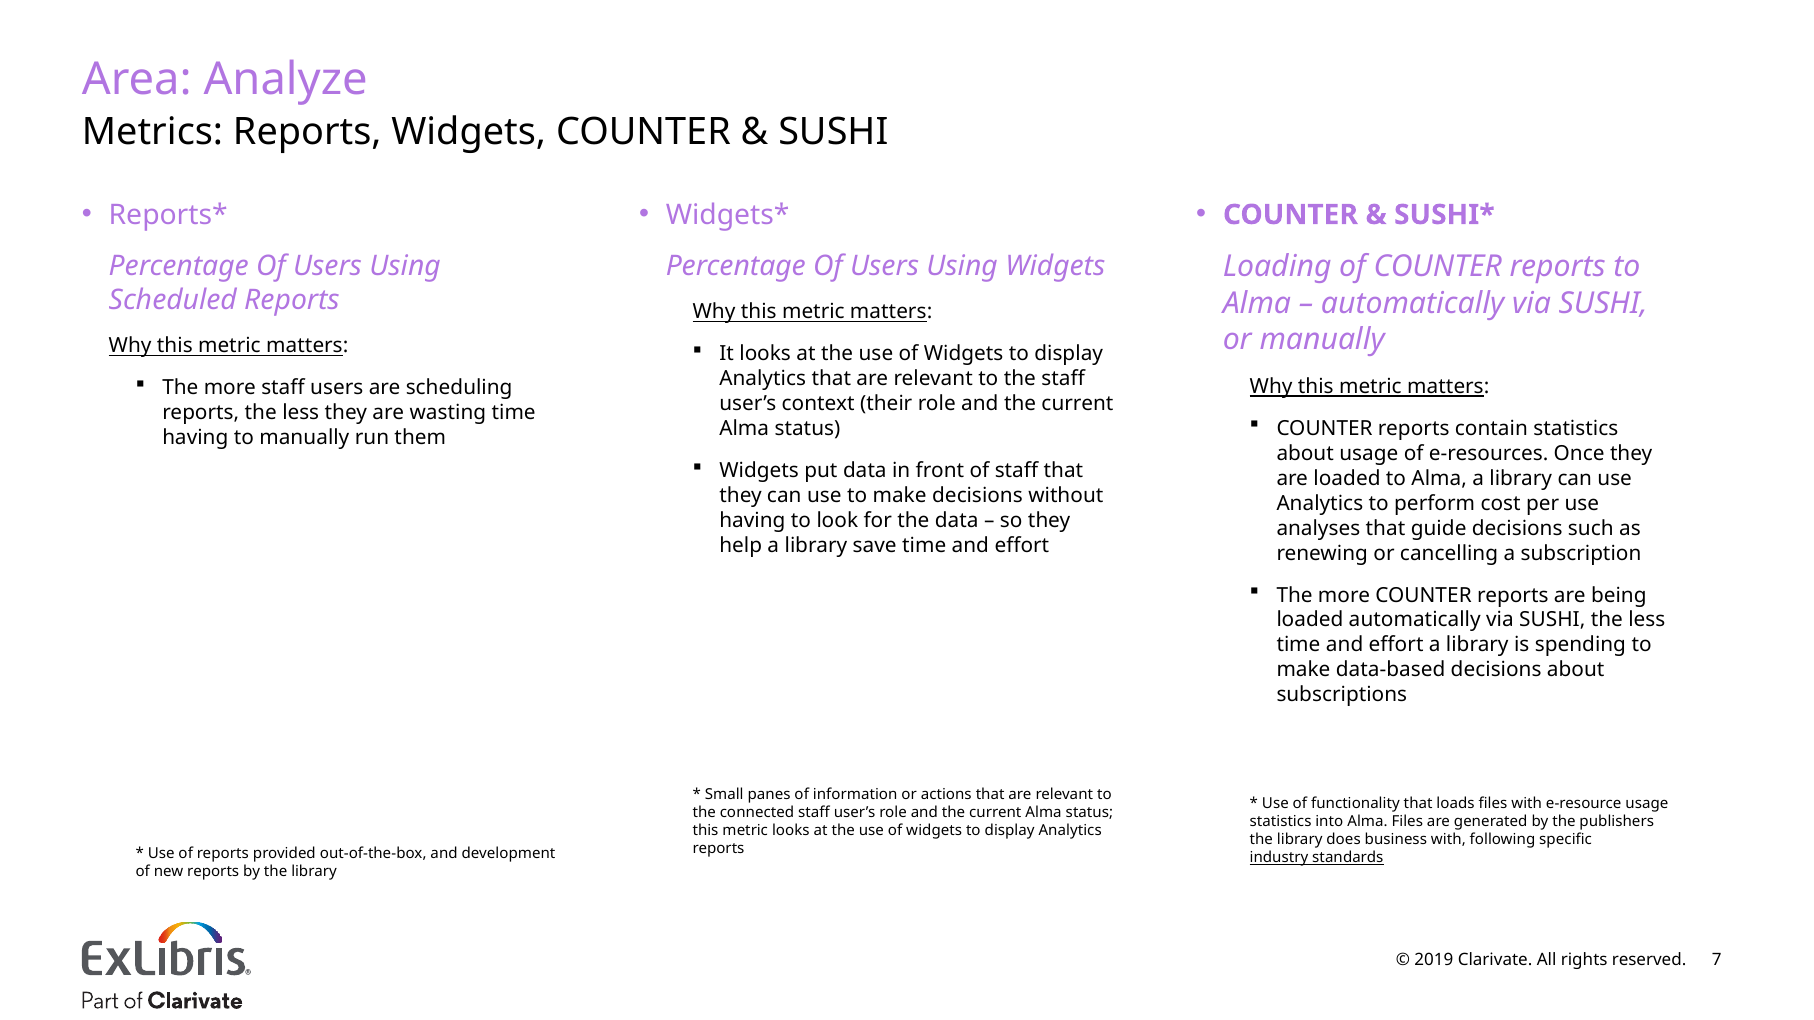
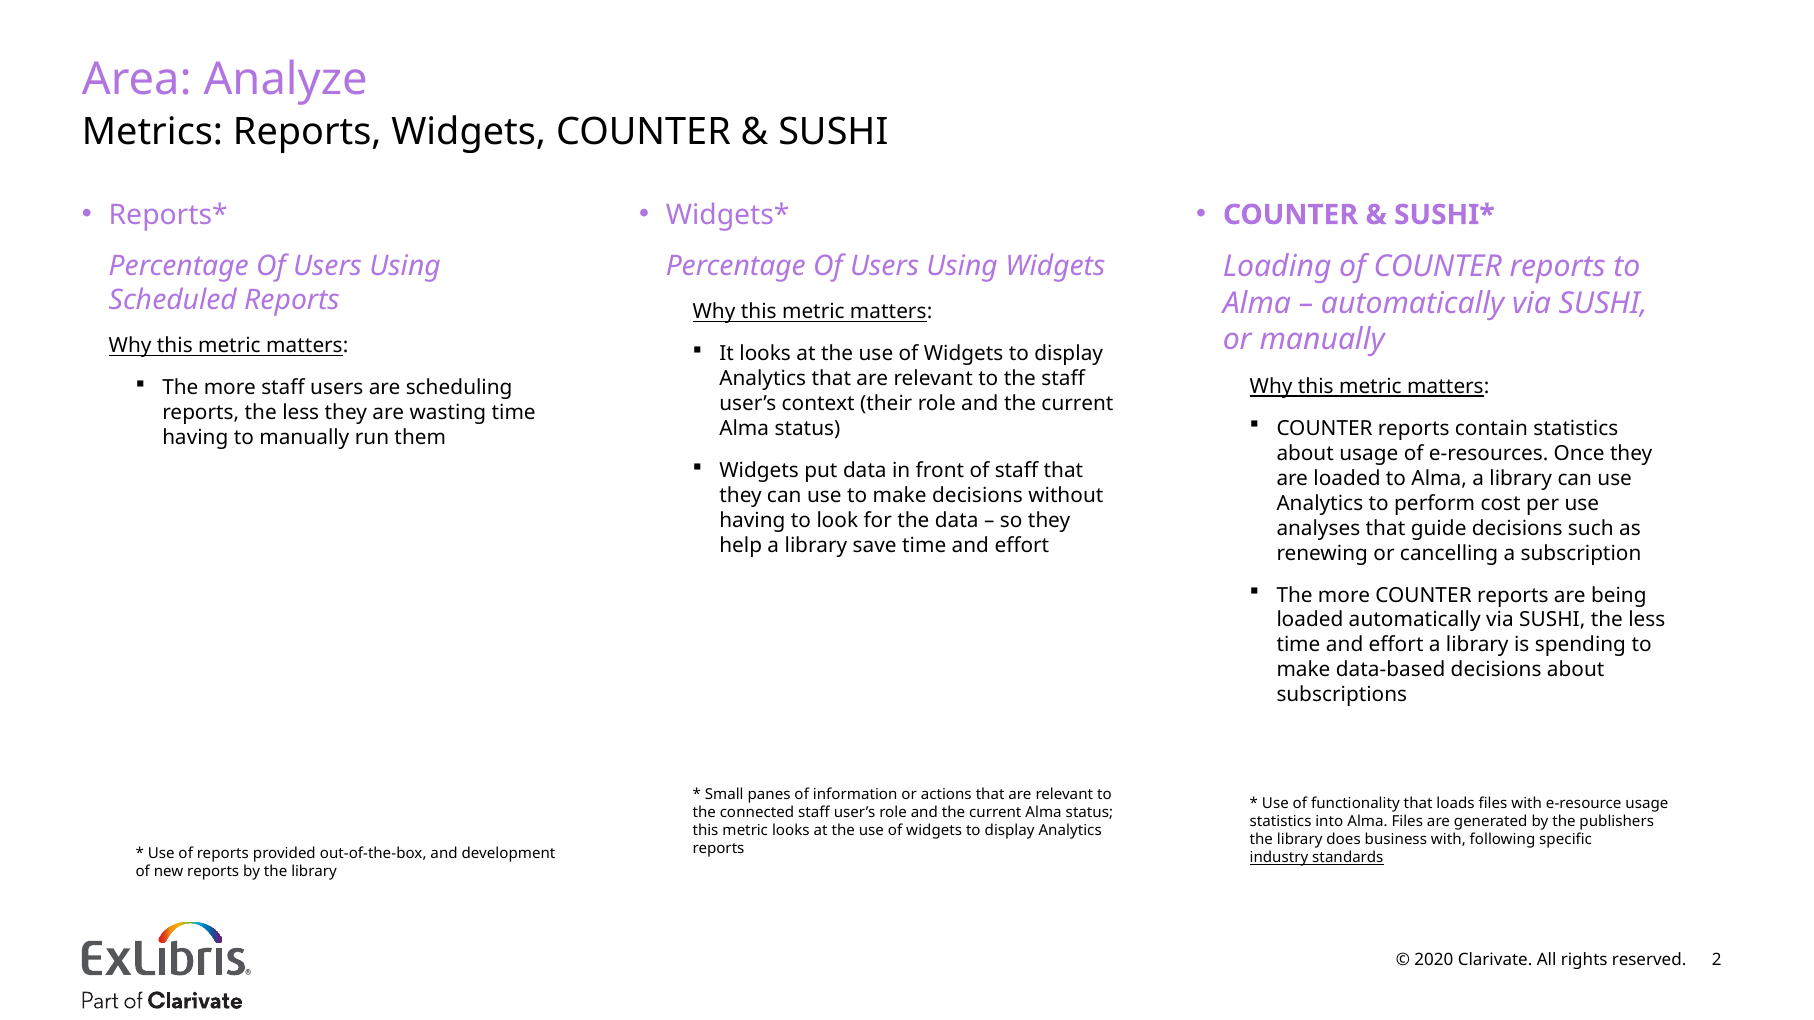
2019: 2019 -> 2020
7: 7 -> 2
